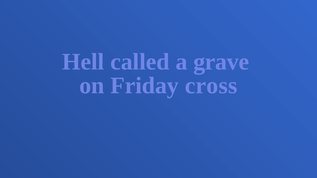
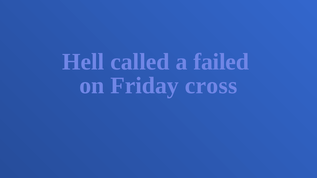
grave: grave -> failed
